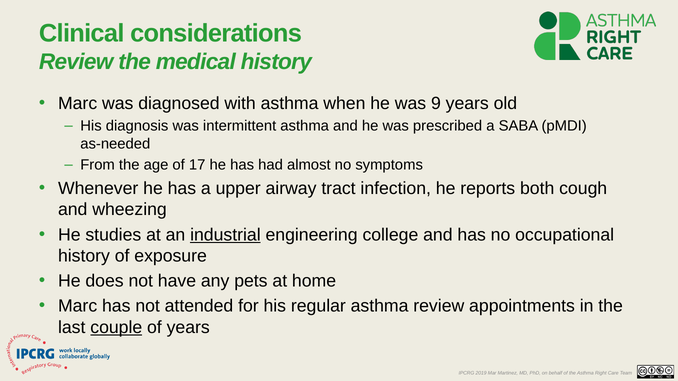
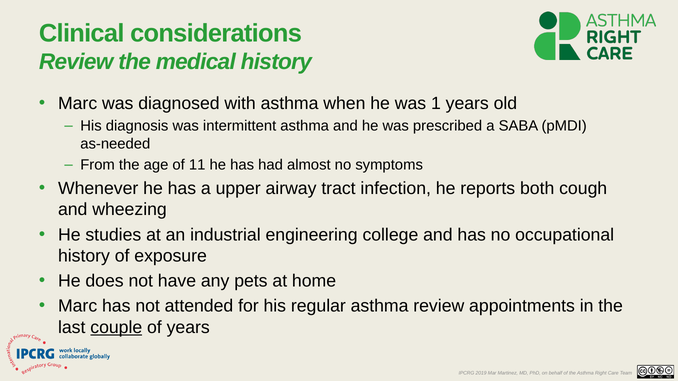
9: 9 -> 1
17: 17 -> 11
industrial underline: present -> none
